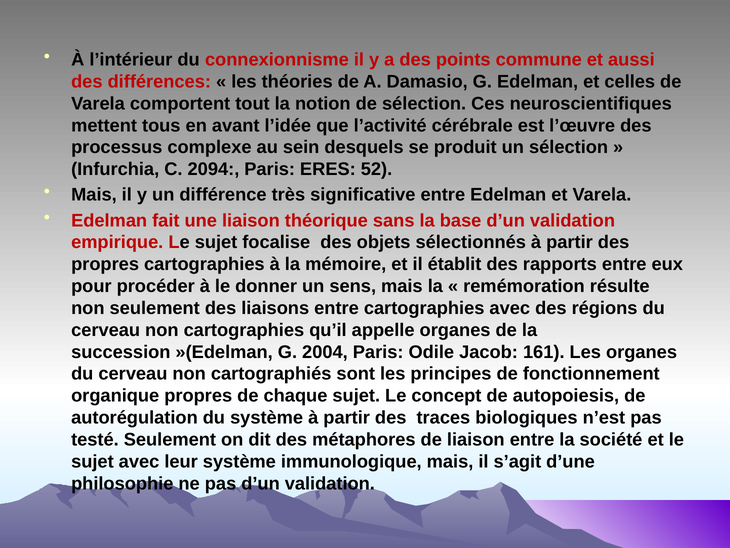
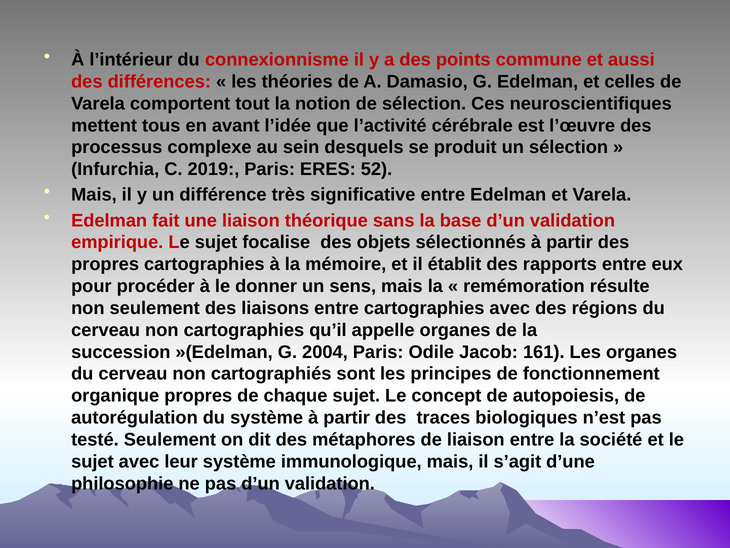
2094: 2094 -> 2019
